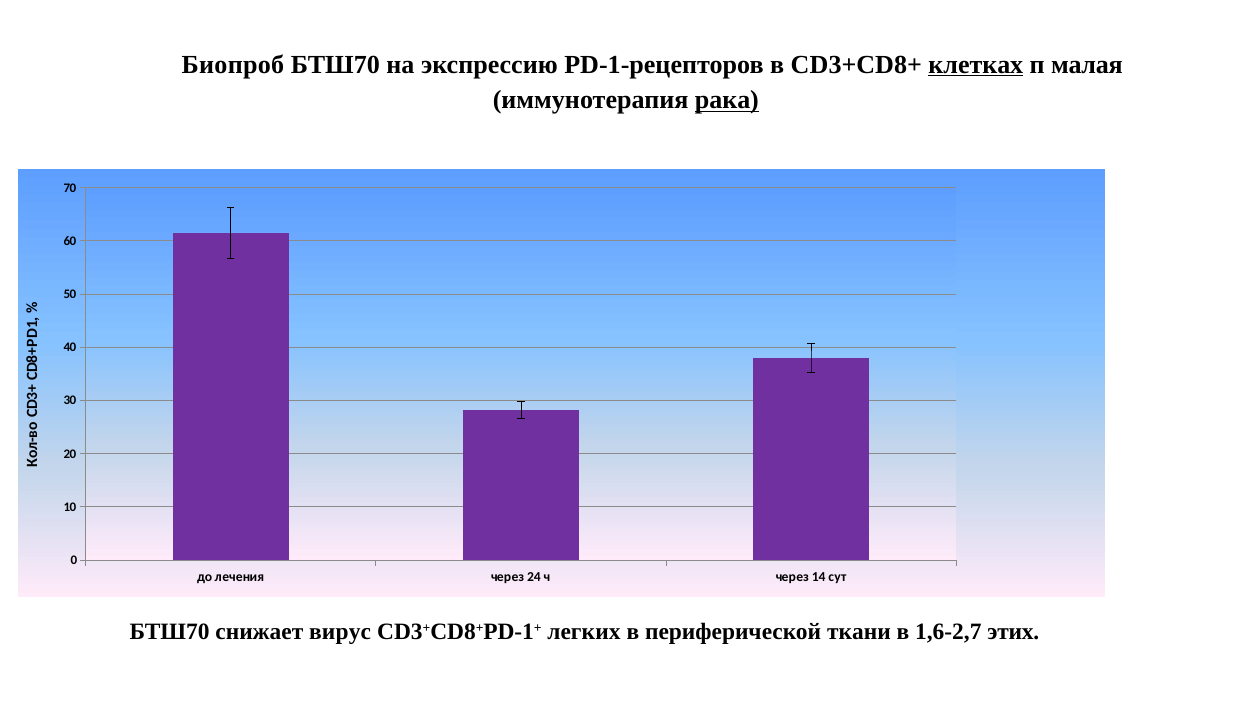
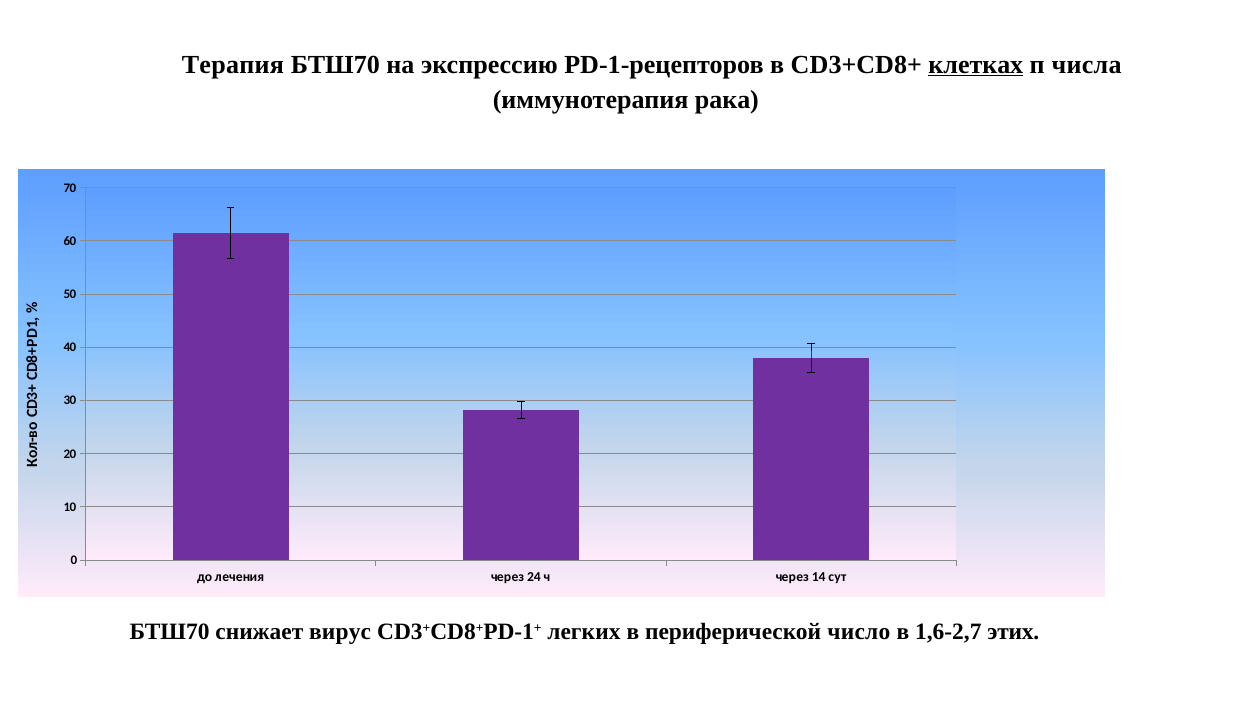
Биопроб: Биопроб -> Терапия
малая: малая -> числа
рака underline: present -> none
ткани: ткани -> число
